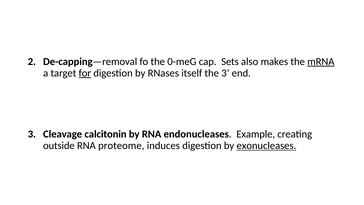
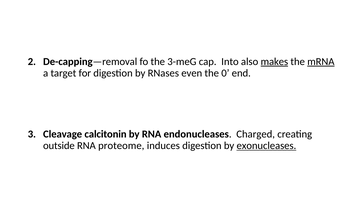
0-meG: 0-meG -> 3-meG
Sets: Sets -> Into
makes underline: none -> present
for underline: present -> none
itself: itself -> even
the 3: 3 -> 0
Example: Example -> Charged
